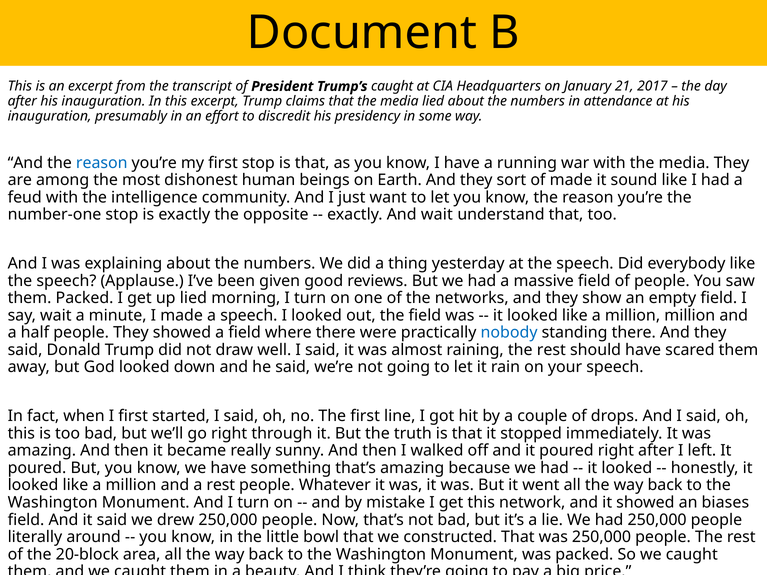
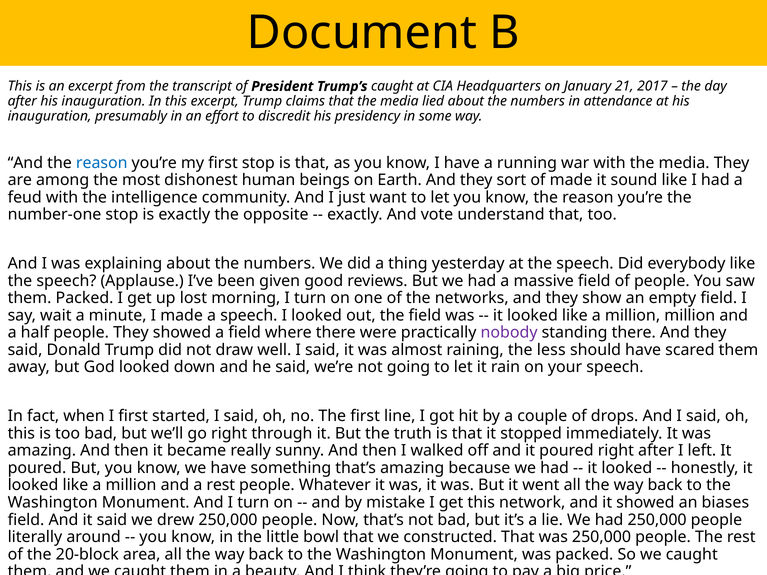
And wait: wait -> vote
up lied: lied -> lost
nobody colour: blue -> purple
raining the rest: rest -> less
